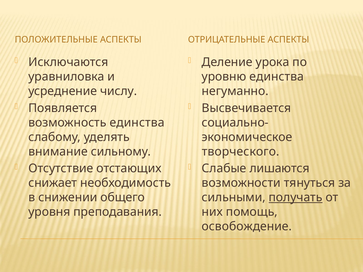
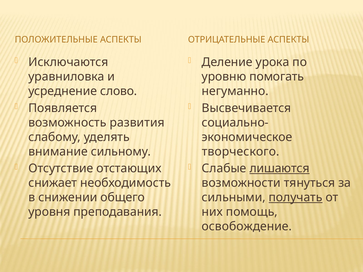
уровню единства: единства -> помогать
числу: числу -> слово
возможность единства: единства -> развития
лишаются underline: none -> present
